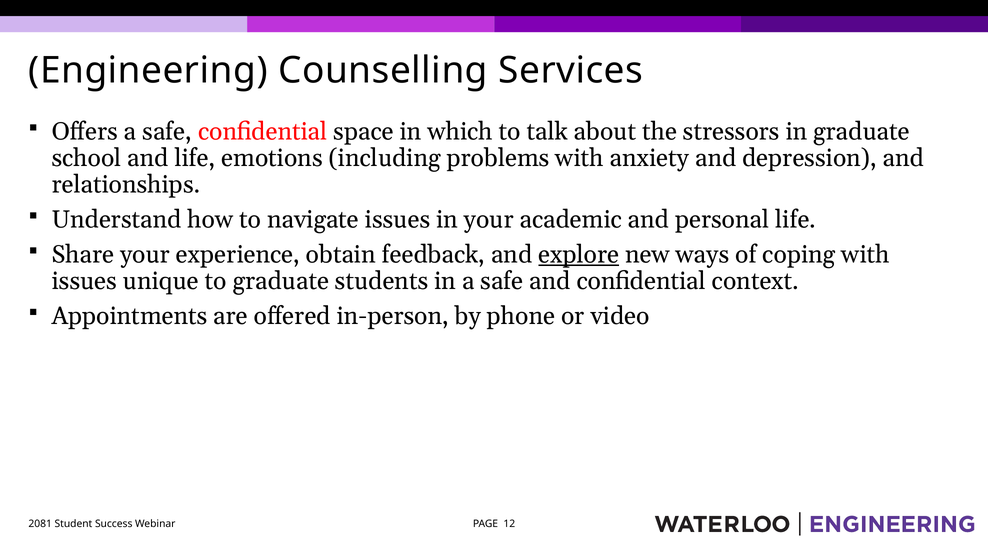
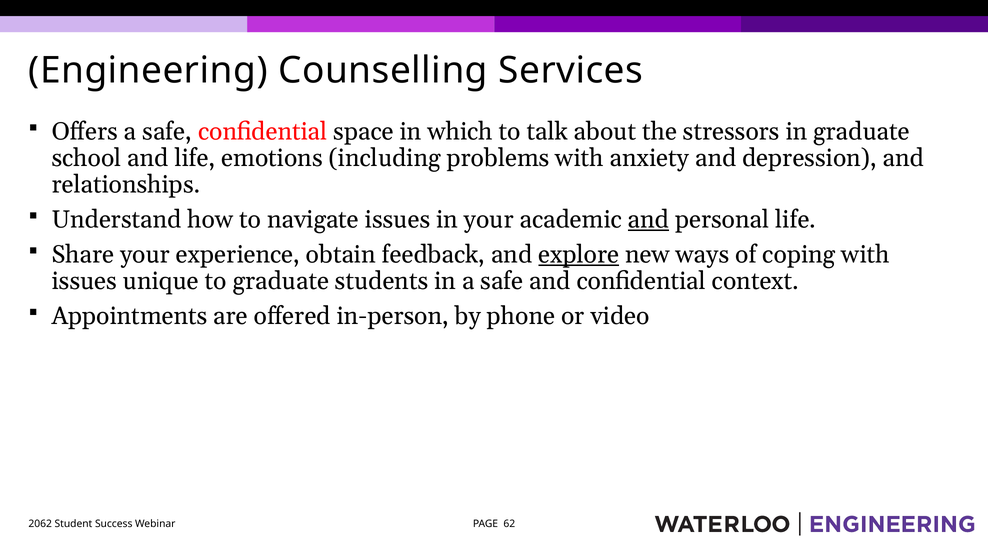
and at (649, 220) underline: none -> present
2081: 2081 -> 2062
12: 12 -> 62
